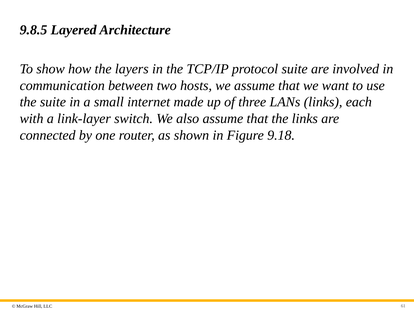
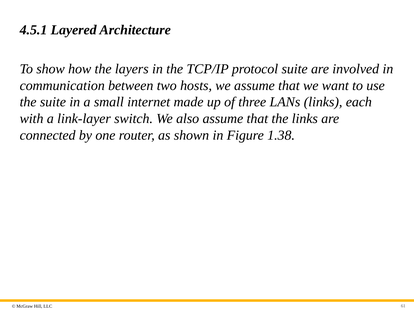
9.8.5: 9.8.5 -> 4.5.1
9.18: 9.18 -> 1.38
